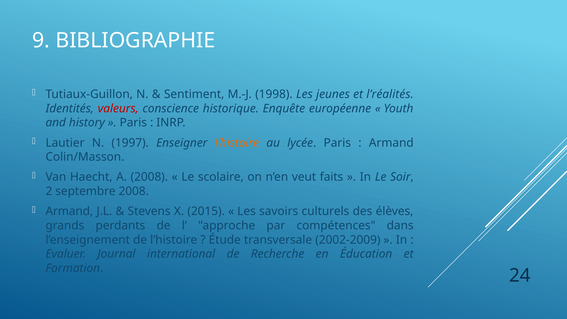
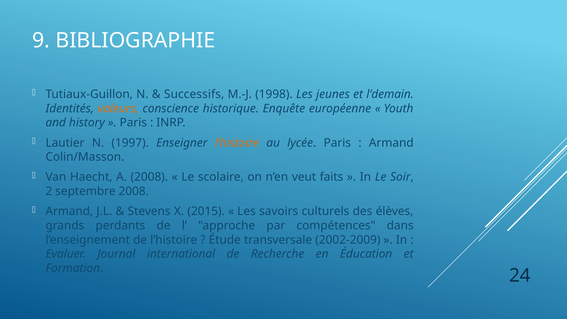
Sentiment: Sentiment -> Successifs
l’réalités: l’réalités -> l’demain
valeurs colour: red -> orange
